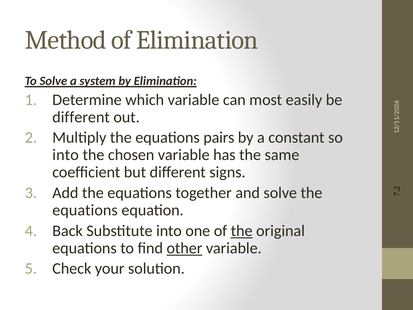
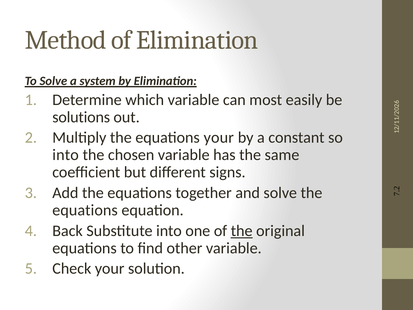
different at (81, 117): different -> solutions
equations pairs: pairs -> your
other underline: present -> none
